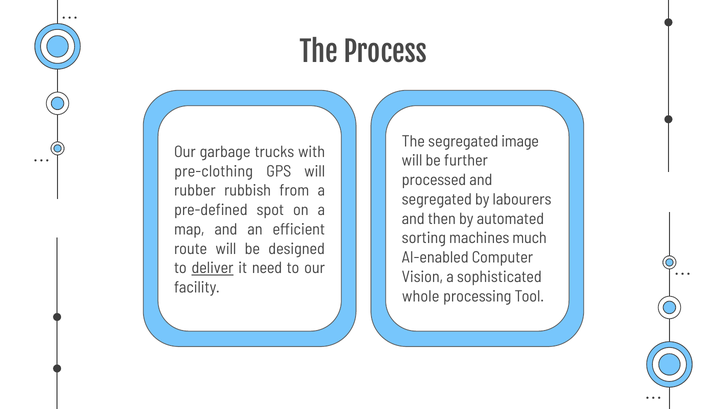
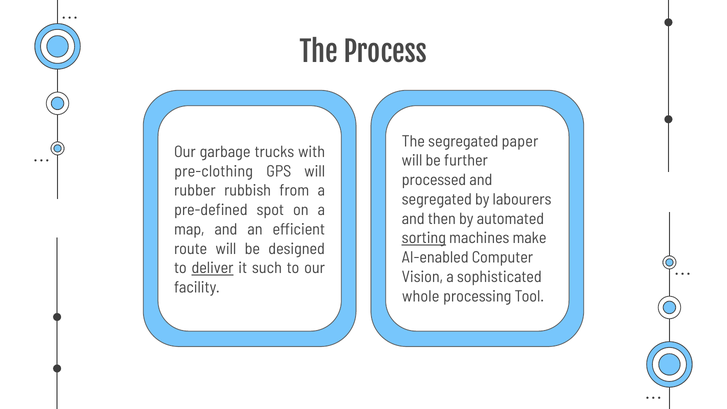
image: image -> paper
sorting underline: none -> present
much: much -> make
need: need -> such
